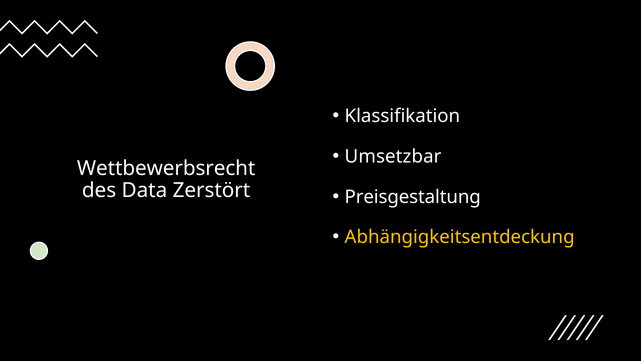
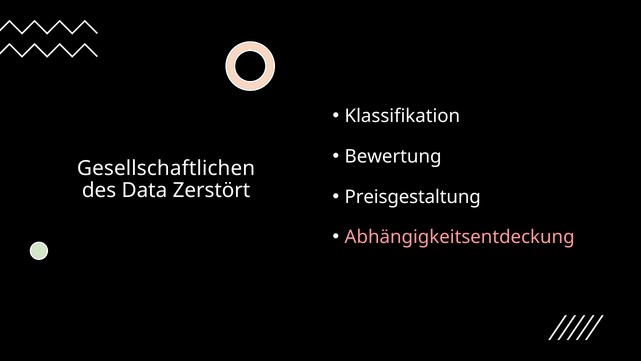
Umsetzbar: Umsetzbar -> Bewertung
Wettbewerbsrecht: Wettbewerbsrecht -> Gesellschaftlichen
Abhängigkeitsentdeckung colour: yellow -> pink
